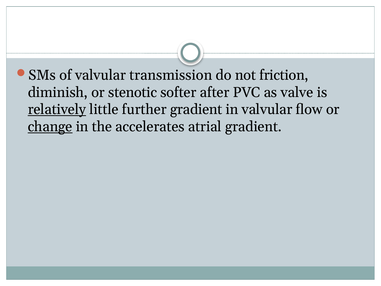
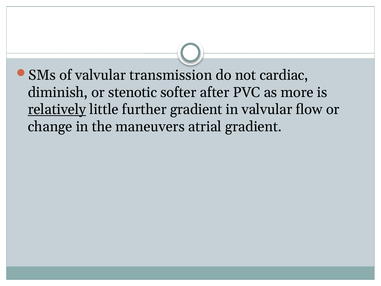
friction: friction -> cardiac
valve: valve -> more
change underline: present -> none
accelerates: accelerates -> maneuvers
